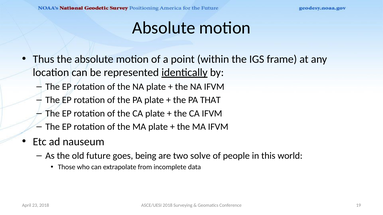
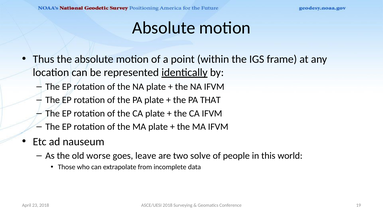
future: future -> worse
being: being -> leave
